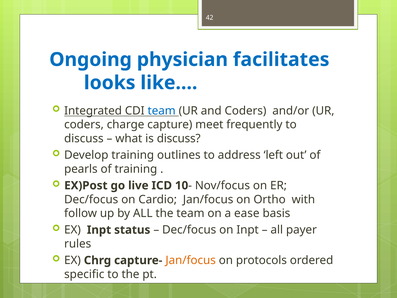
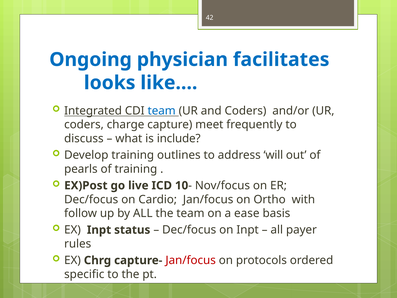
is discuss: discuss -> include
left: left -> will
Jan/focus at (191, 260) colour: orange -> red
